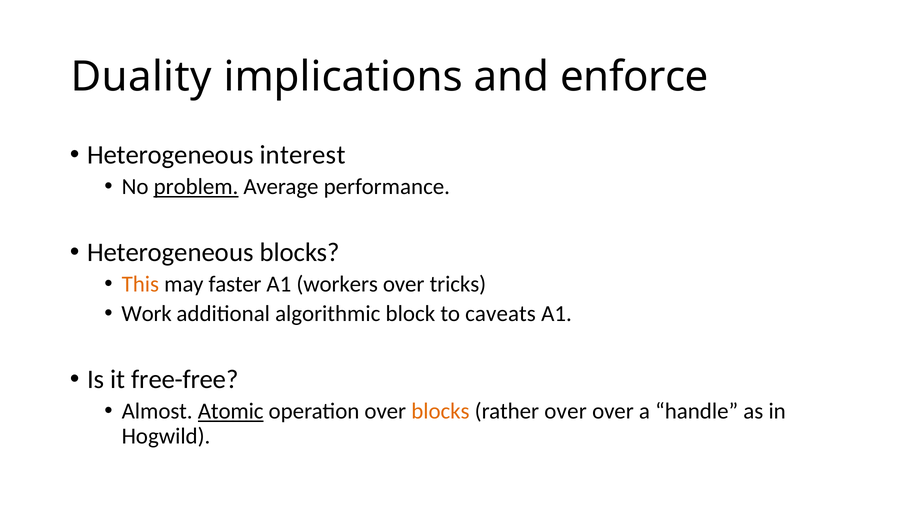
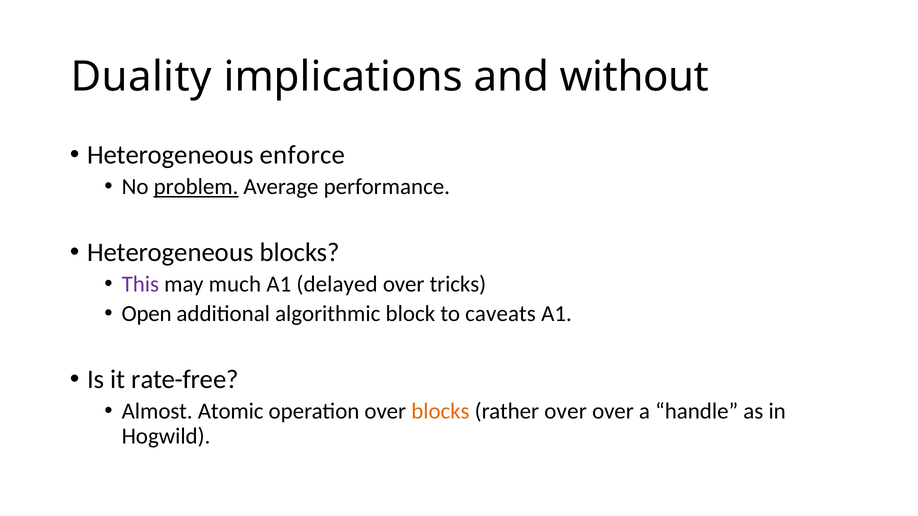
enforce: enforce -> without
interest: interest -> enforce
This colour: orange -> purple
faster: faster -> much
workers: workers -> delayed
Work: Work -> Open
free-free: free-free -> rate-free
Atomic underline: present -> none
